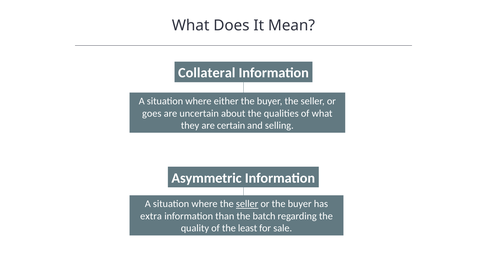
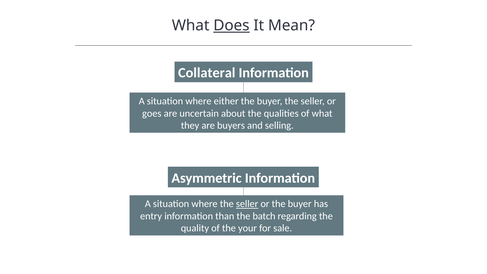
Does underline: none -> present
certain: certain -> buyers
extra: extra -> entry
least: least -> your
